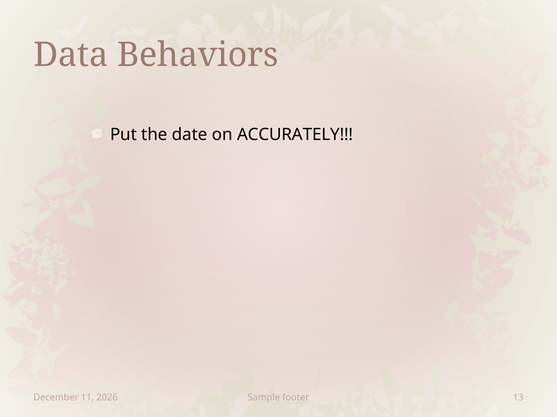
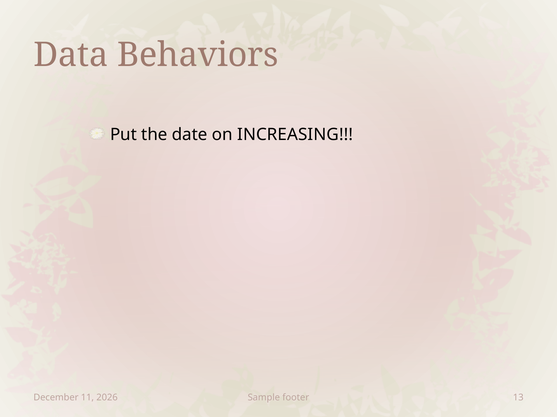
ACCURATELY: ACCURATELY -> INCREASING
